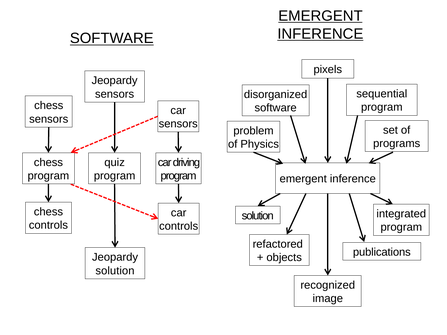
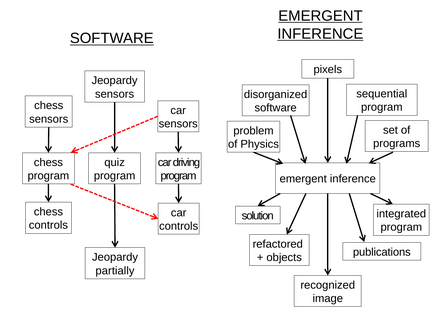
solution at (115, 271): solution -> partially
